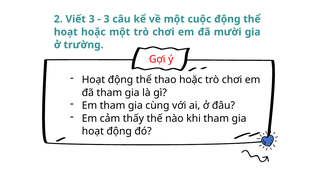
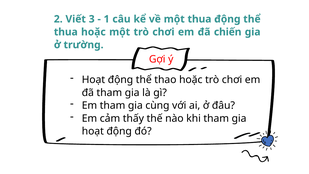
3 at (107, 19): 3 -> 1
một cuộc: cuộc -> thua
hoạt at (66, 32): hoạt -> thua
mười: mười -> chiến
